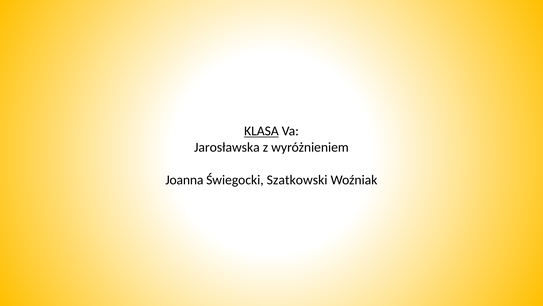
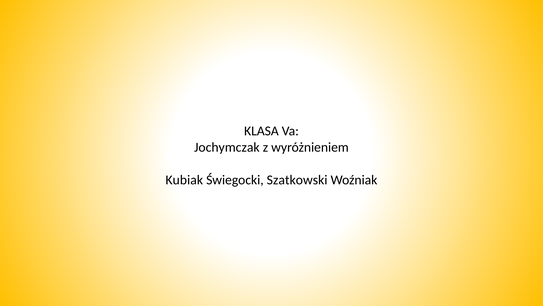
KLASA underline: present -> none
Jarosławska: Jarosławska -> Jochymczak
Joanna: Joanna -> Kubiak
